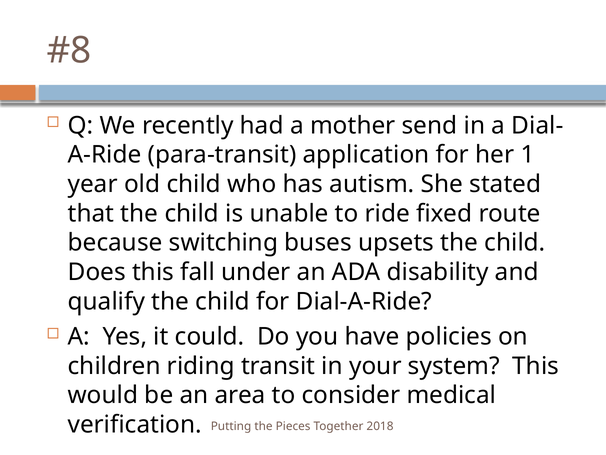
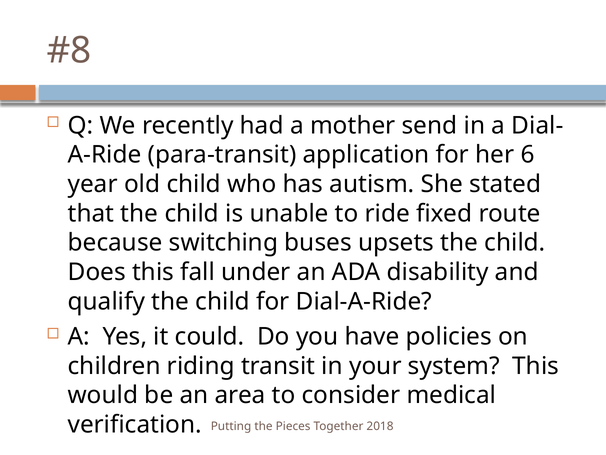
1: 1 -> 6
